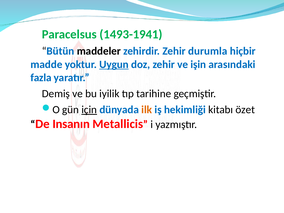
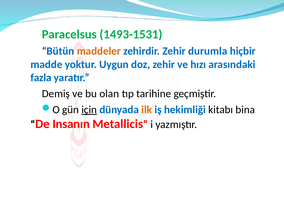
1493-1941: 1493-1941 -> 1493-1531
maddeler colour: black -> orange
Uygun underline: present -> none
işin: işin -> hızı
iyilik: iyilik -> olan
özet: özet -> bina
